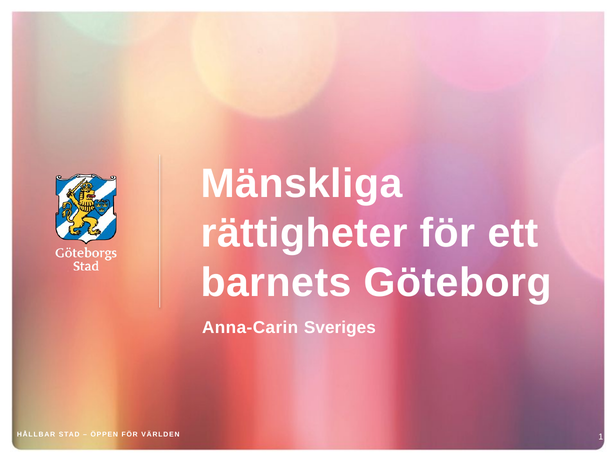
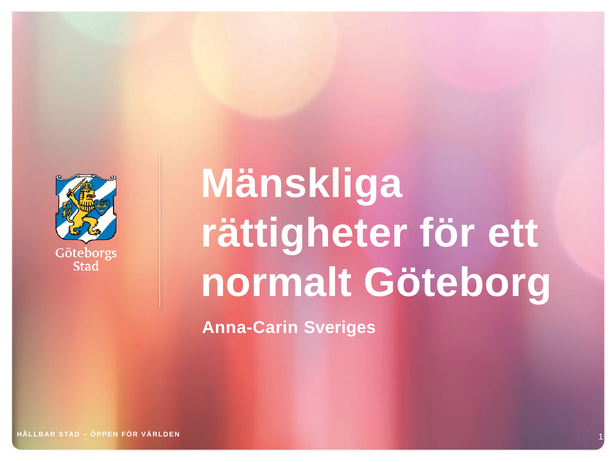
barnets: barnets -> normalt
